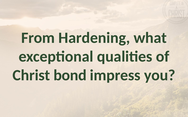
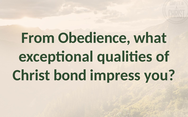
Hardening: Hardening -> Obedience
